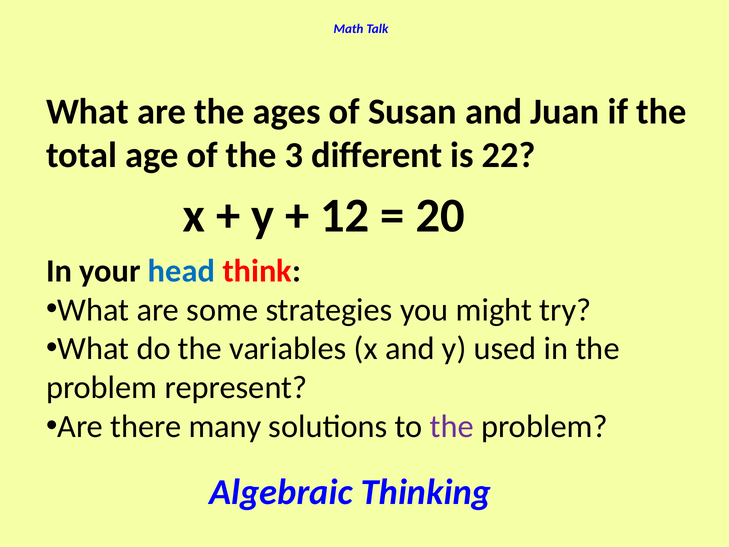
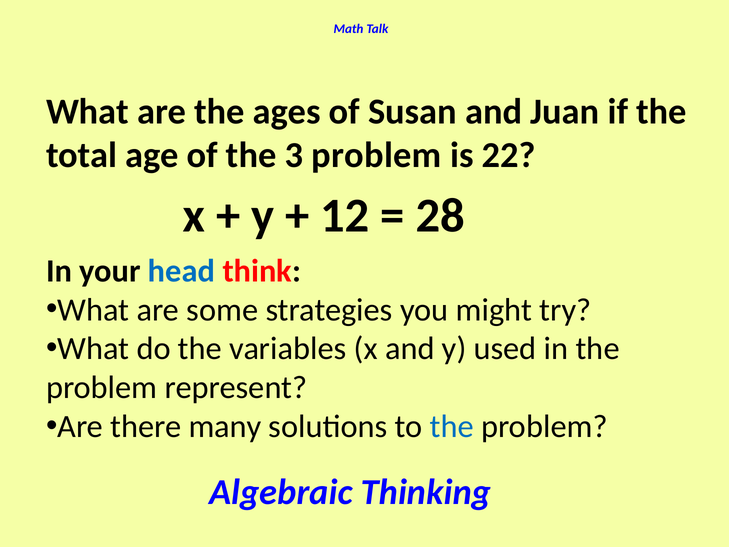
3 different: different -> problem
20: 20 -> 28
the at (452, 426) colour: purple -> blue
